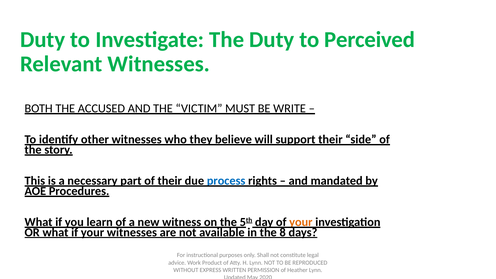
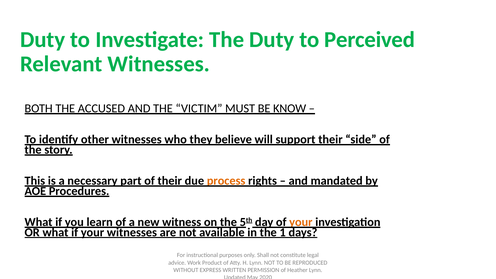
WRITE: WRITE -> KNOW
process colour: blue -> orange
8: 8 -> 1
